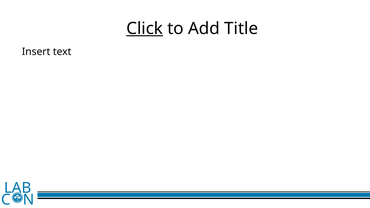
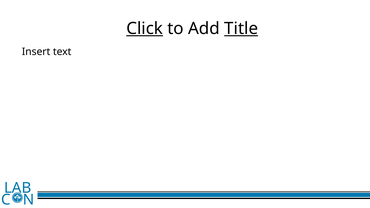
Title underline: none -> present
